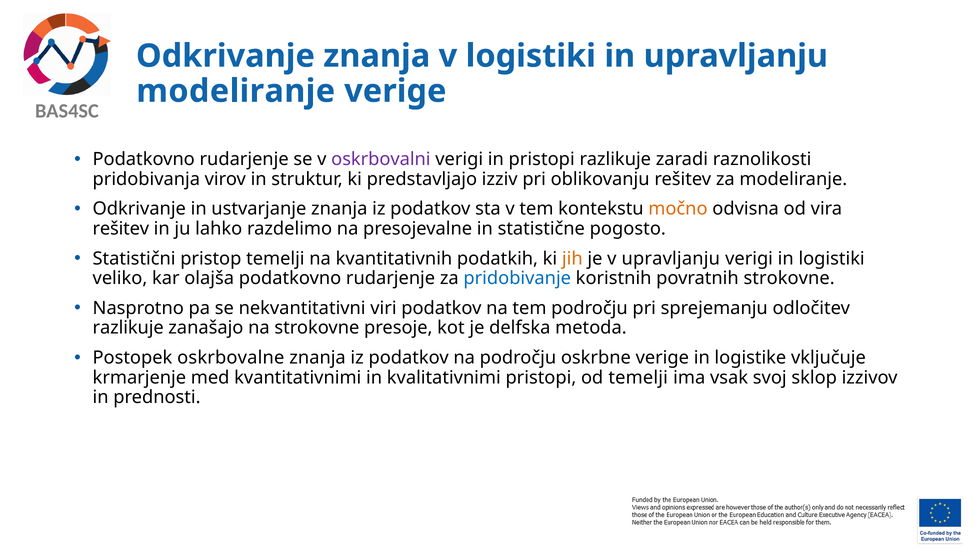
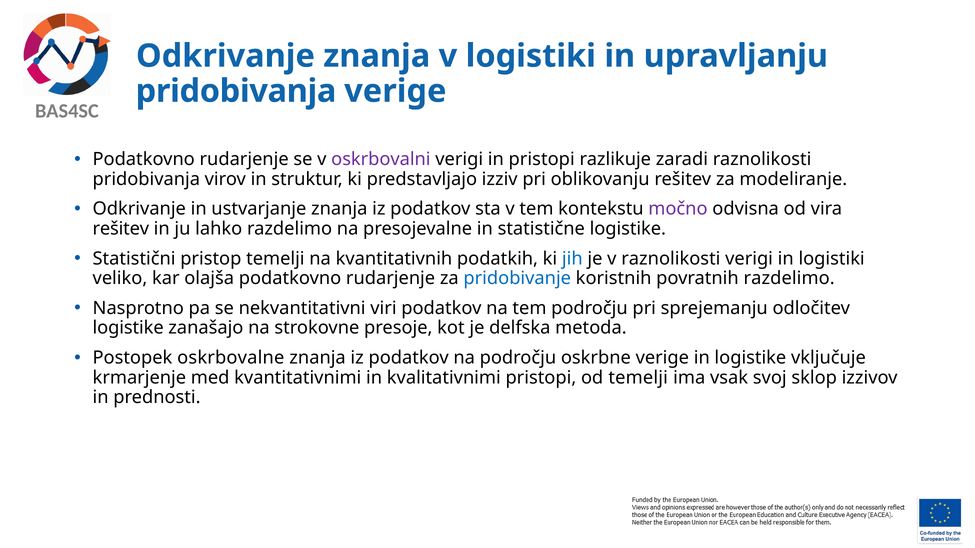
modeliranje at (236, 91): modeliranje -> pridobivanja
močno colour: orange -> purple
statistične pogosto: pogosto -> logistike
jih colour: orange -> blue
v upravljanju: upravljanju -> raznolikosti
povratnih strokovne: strokovne -> razdelimo
razlikuje at (128, 328): razlikuje -> logistike
